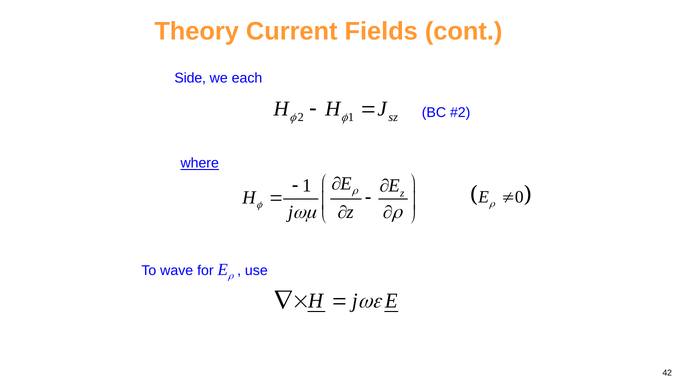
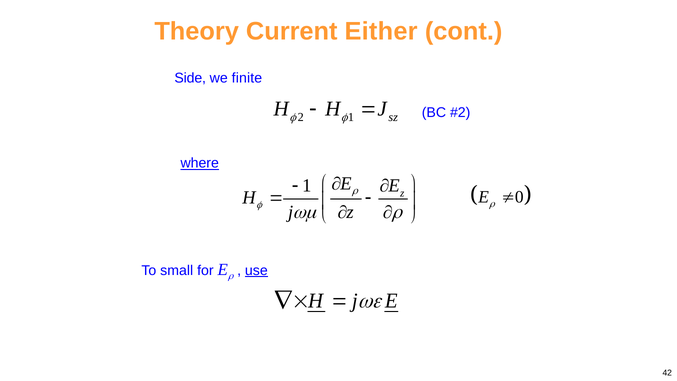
Fields: Fields -> Either
each: each -> finite
wave: wave -> small
use underline: none -> present
